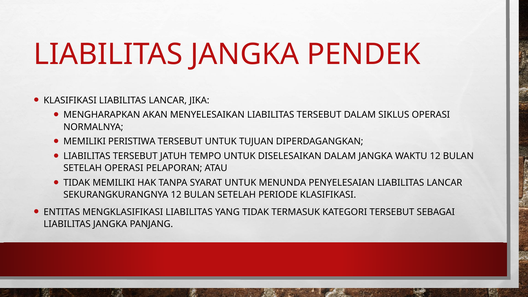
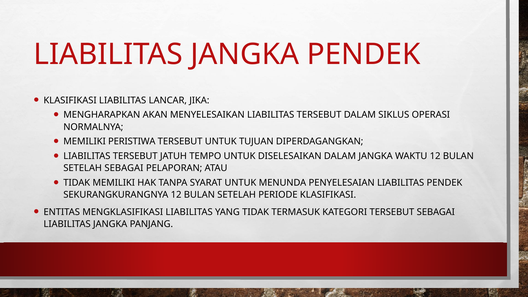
SETELAH OPERASI: OPERASI -> SEBAGAI
PENYELESAIAN LIABILITAS LANCAR: LANCAR -> PENDEK
